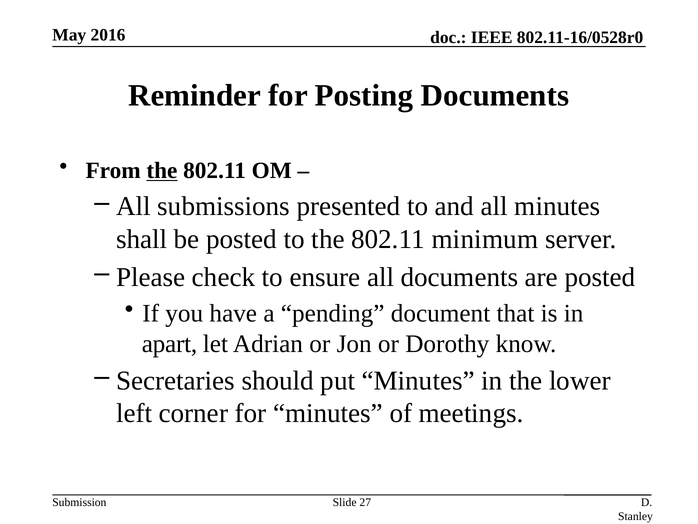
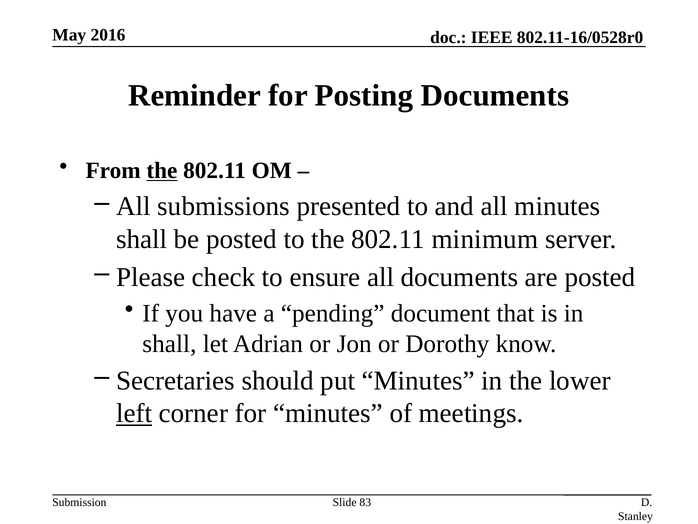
apart at (170, 343): apart -> shall
left underline: none -> present
27: 27 -> 83
